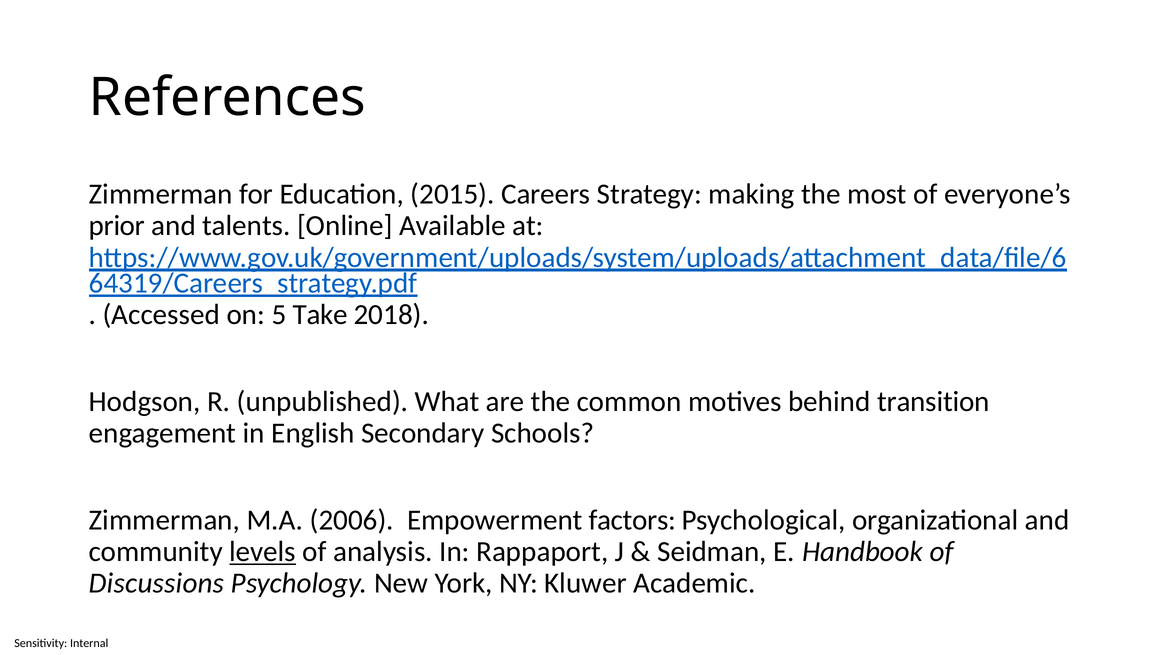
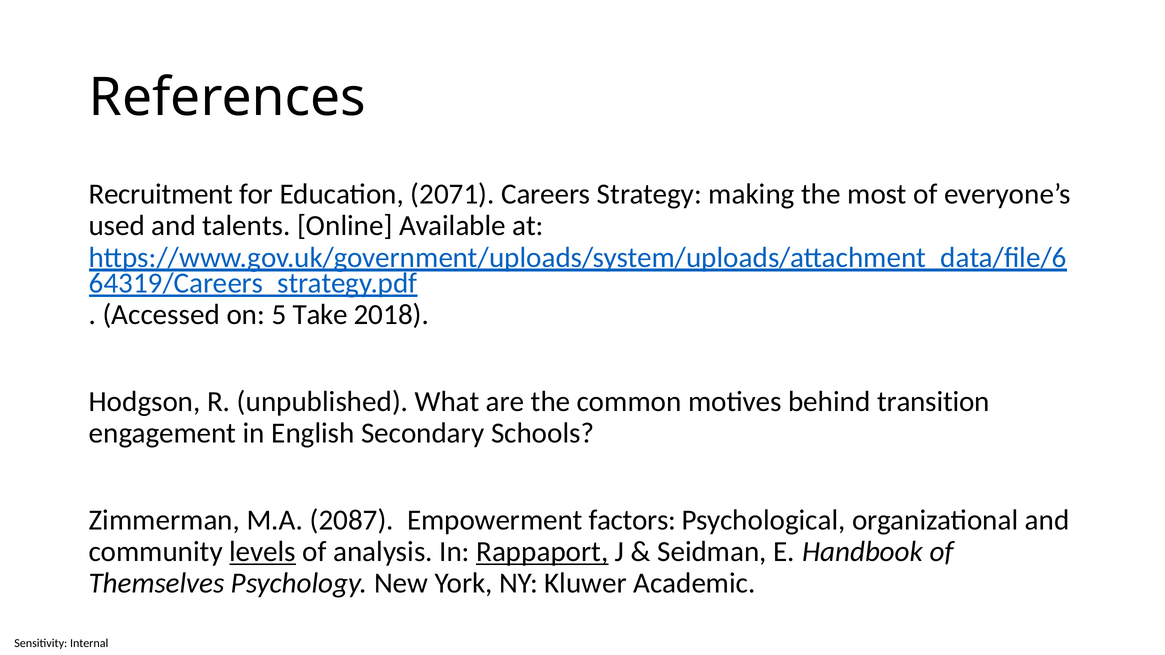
Zimmerman at (161, 194): Zimmerman -> Recruitment
2015: 2015 -> 2071
prior: prior -> used
2006: 2006 -> 2087
Rappaport underline: none -> present
Discussions: Discussions -> Themselves
